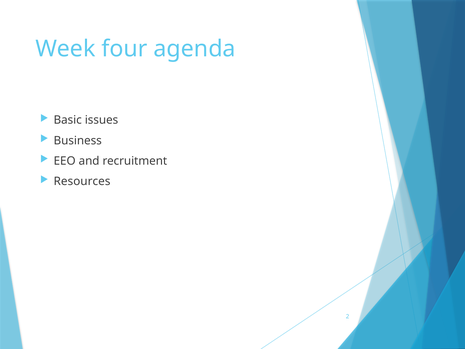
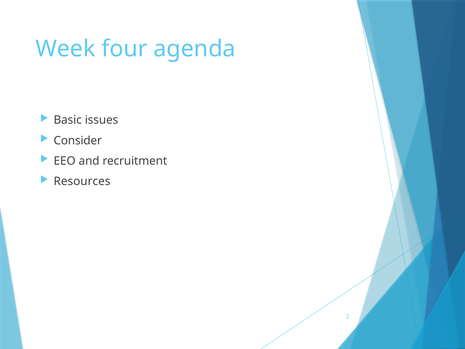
Business: Business -> Consider
